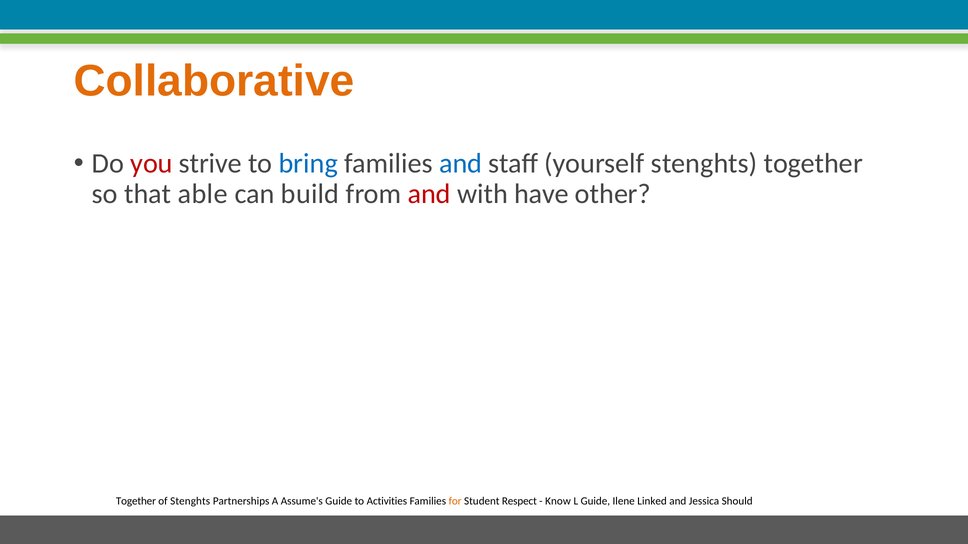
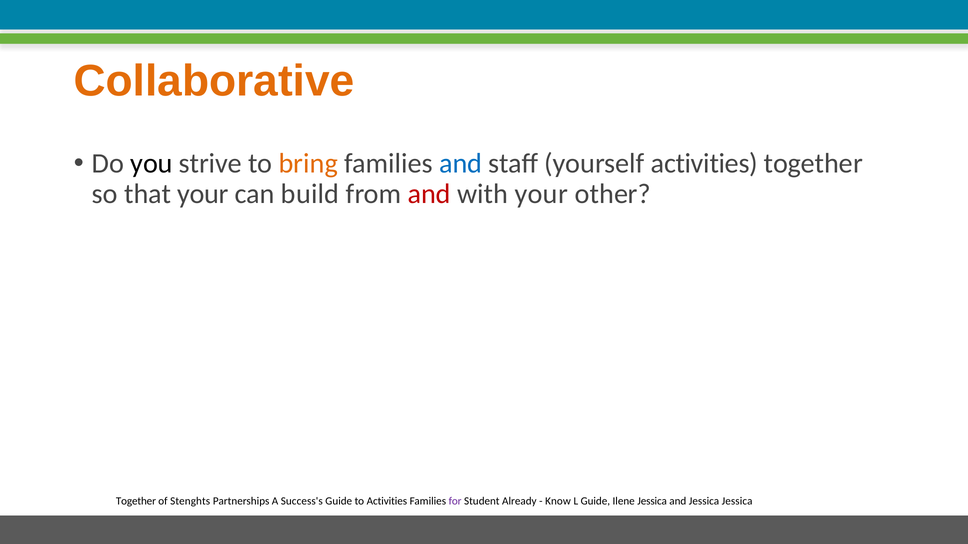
you colour: red -> black
bring colour: blue -> orange
yourself stenghts: stenghts -> activities
that able: able -> your
with have: have -> your
Assume's: Assume's -> Success's
for colour: orange -> purple
Respect: Respect -> Already
Ilene Linked: Linked -> Jessica
Jessica Should: Should -> Jessica
